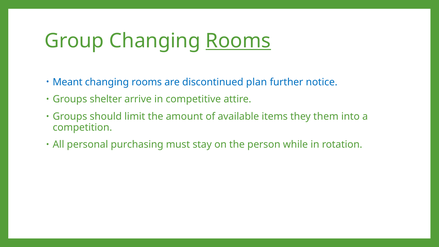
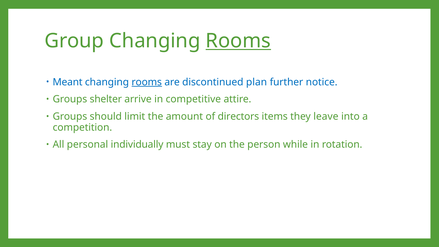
rooms at (147, 82) underline: none -> present
available: available -> directors
them: them -> leave
purchasing: purchasing -> individually
